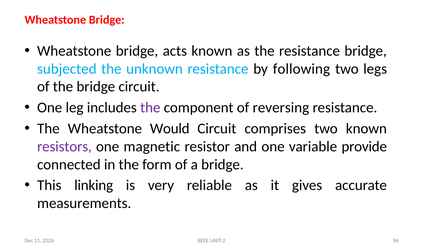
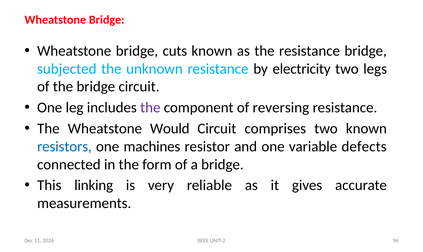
acts: acts -> cuts
following: following -> electricity
resistors colour: purple -> blue
magnetic: magnetic -> machines
provide: provide -> defects
